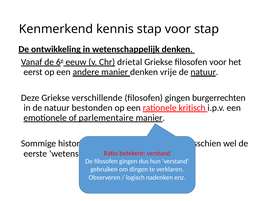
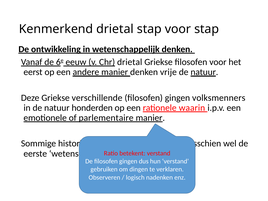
Kenmerkend kennis: kennis -> drietal
burgerrechten: burgerrechten -> volksmenners
bestonden: bestonden -> honderden
kritisch: kritisch -> waarin
